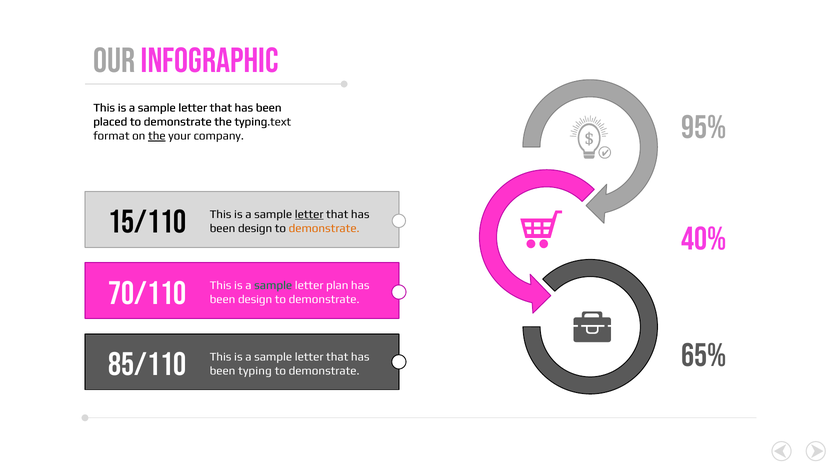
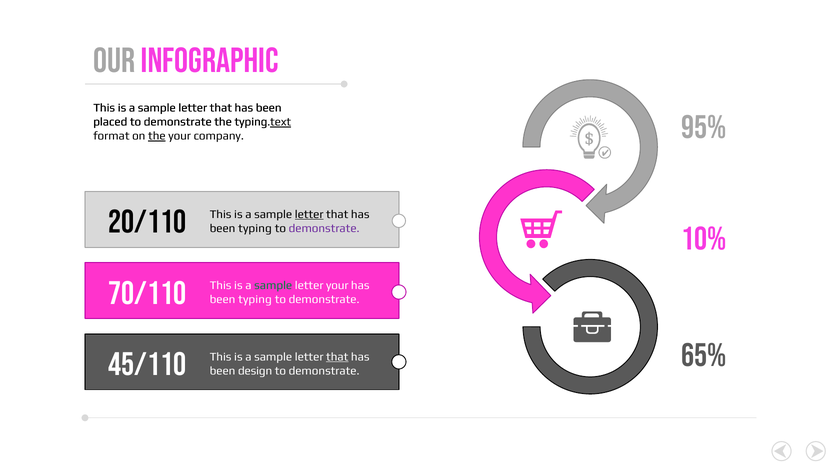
text underline: none -> present
15/110: 15/110 -> 20/110
design at (255, 228): design -> typing
demonstrate at (324, 228) colour: orange -> purple
40%: 40% -> 10%
letter plan: plan -> your
design at (255, 300): design -> typing
85/110: 85/110 -> 45/110
that at (337, 357) underline: none -> present
been typing: typing -> design
